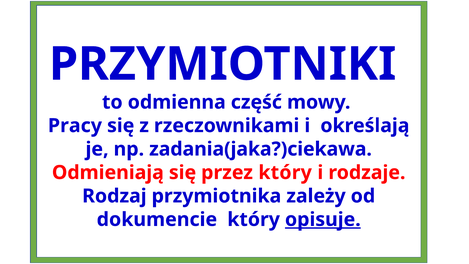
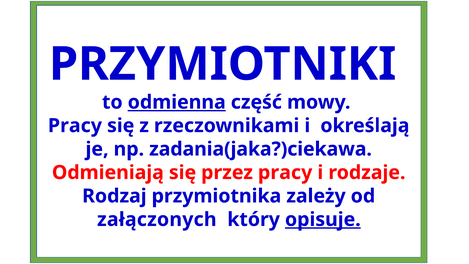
odmienna underline: none -> present
przez który: który -> pracy
dokumencie: dokumencie -> załączonych
